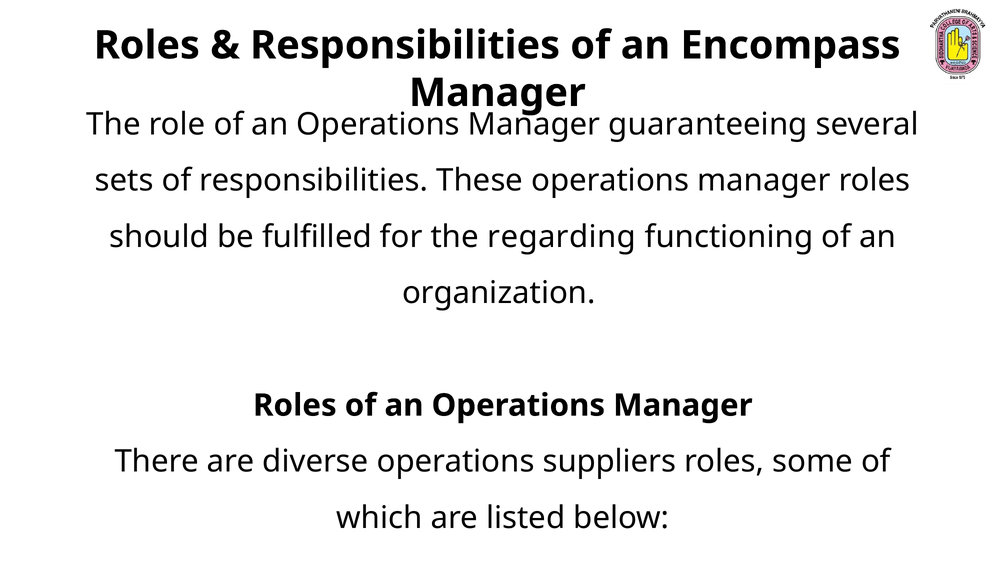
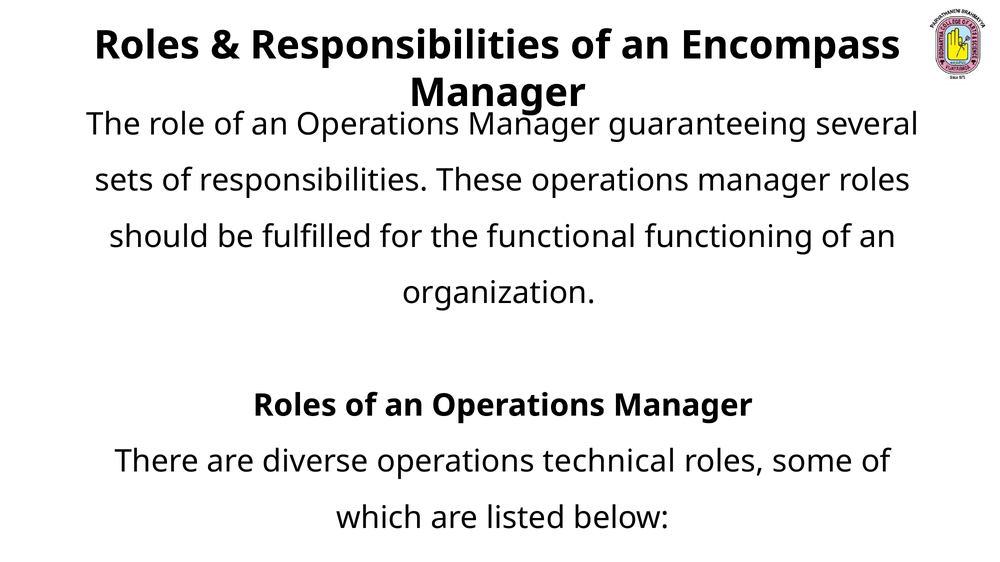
regarding: regarding -> functional
suppliers: suppliers -> technical
